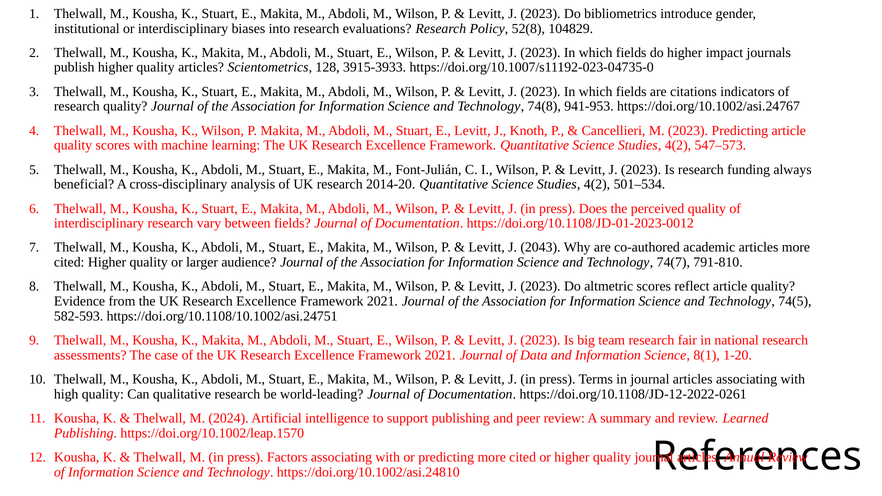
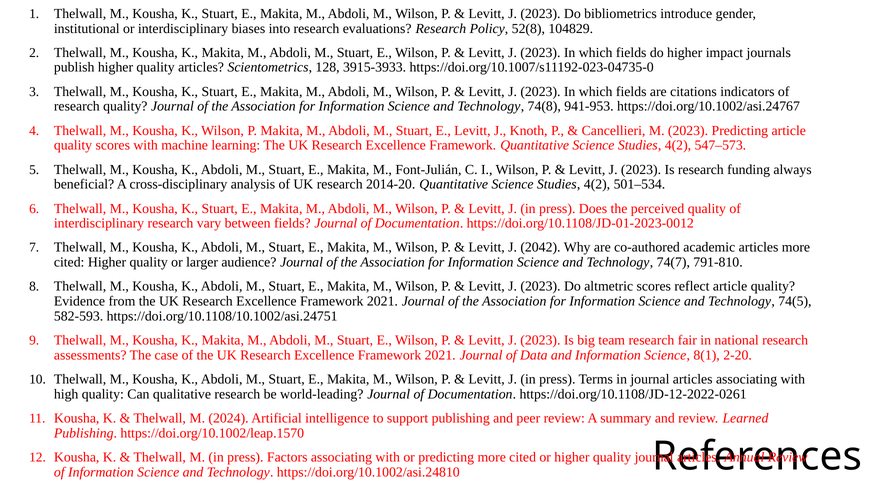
2043: 2043 -> 2042
1-20: 1-20 -> 2-20
